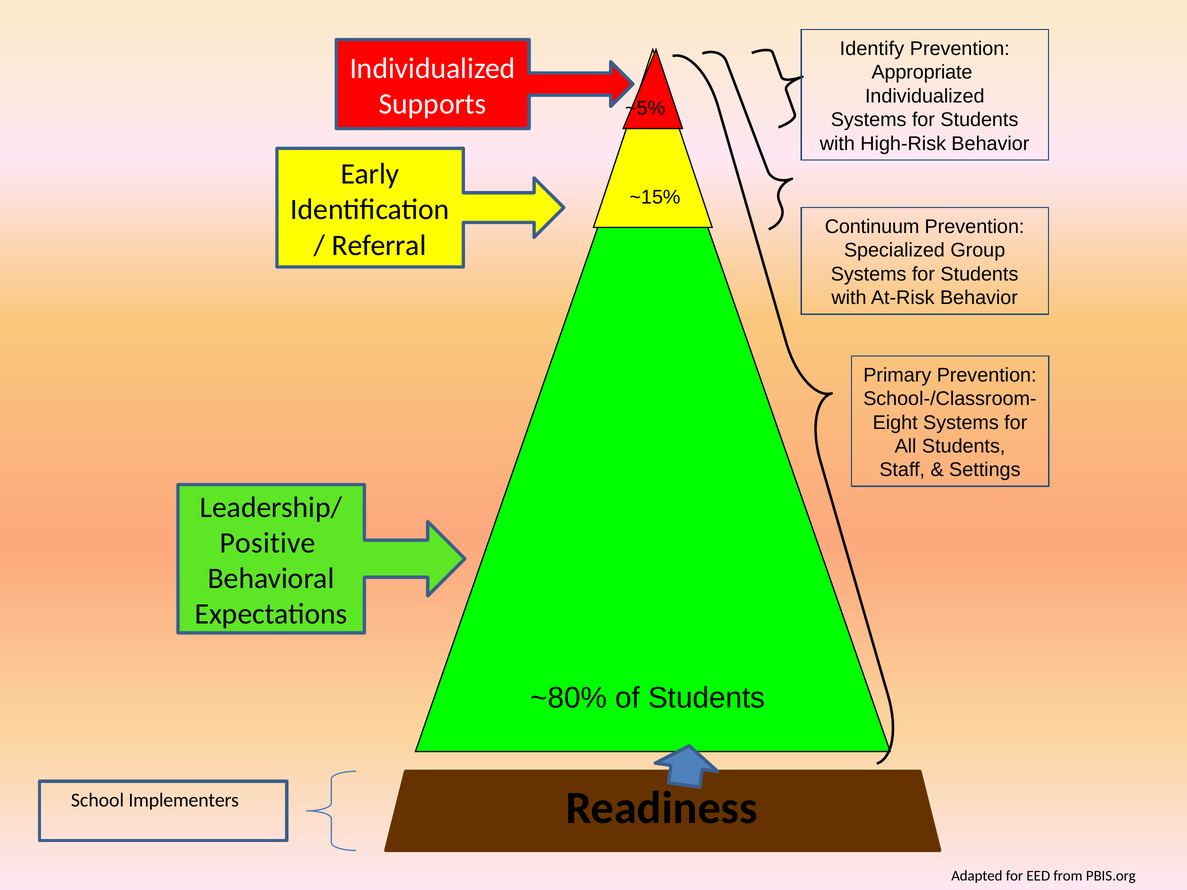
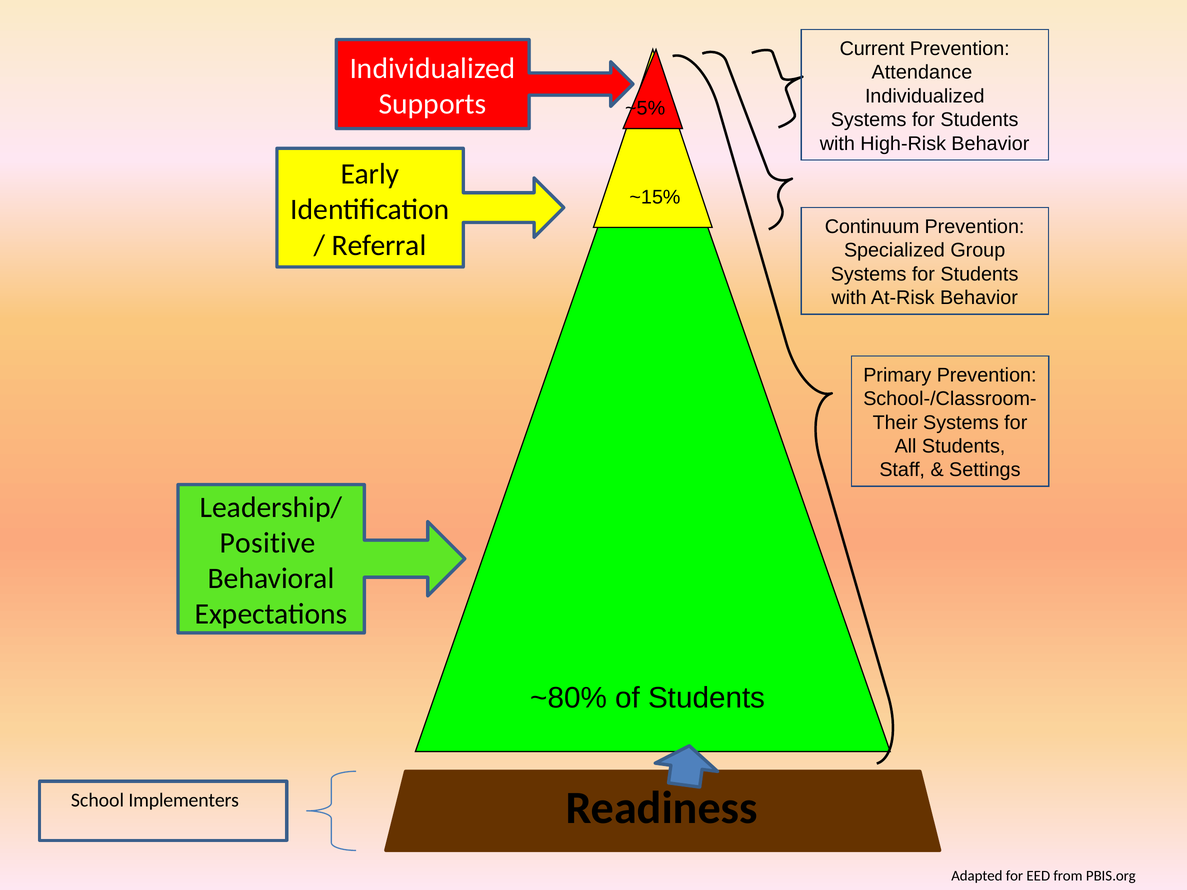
Identify: Identify -> Current
Appropriate: Appropriate -> Attendance
Eight: Eight -> Their
